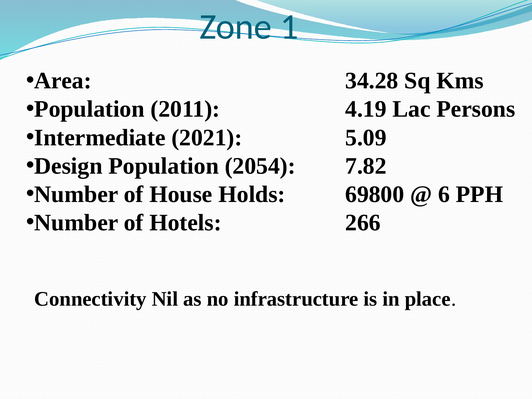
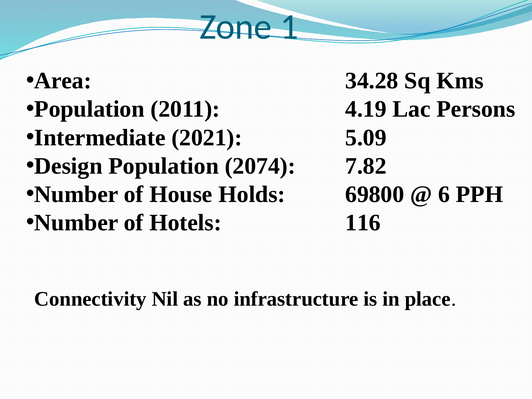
2054: 2054 -> 2074
266: 266 -> 116
